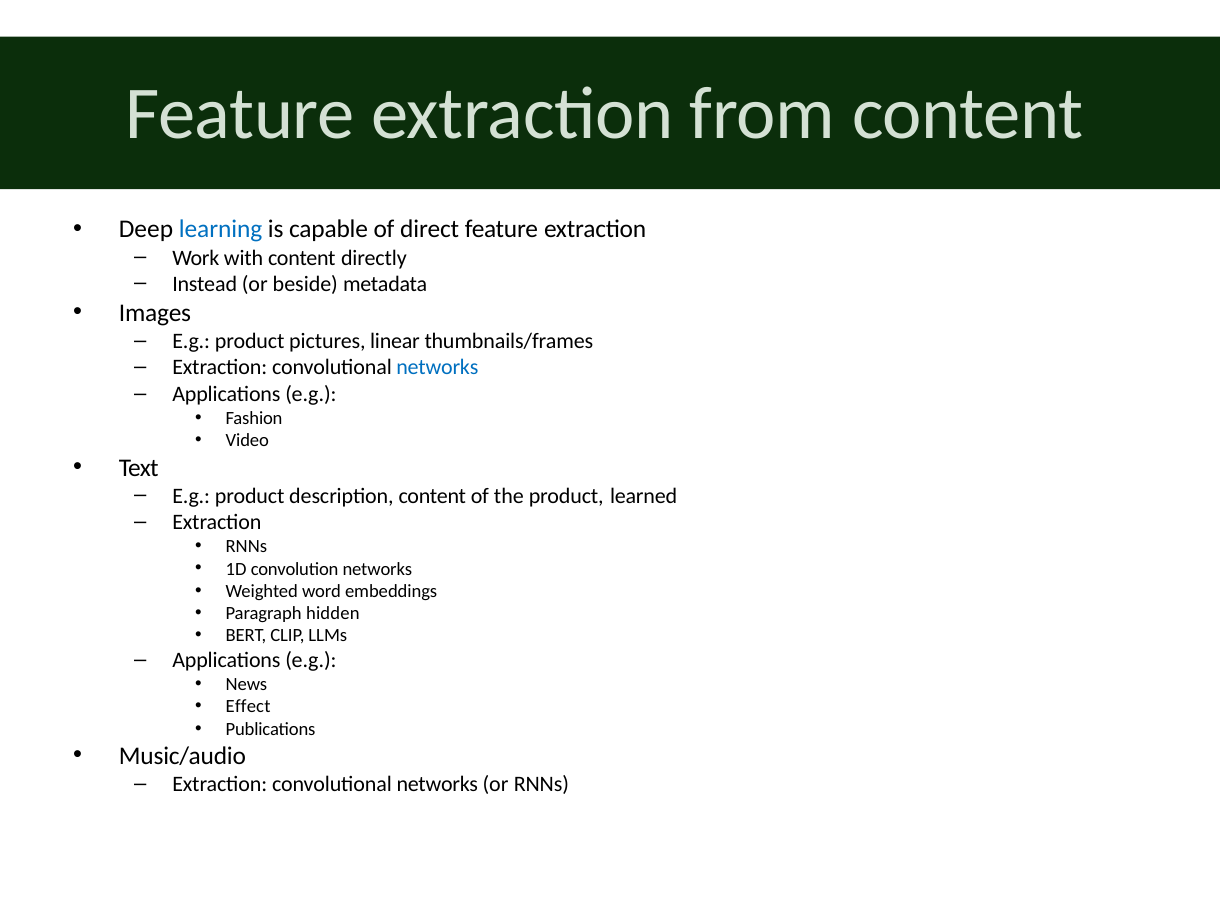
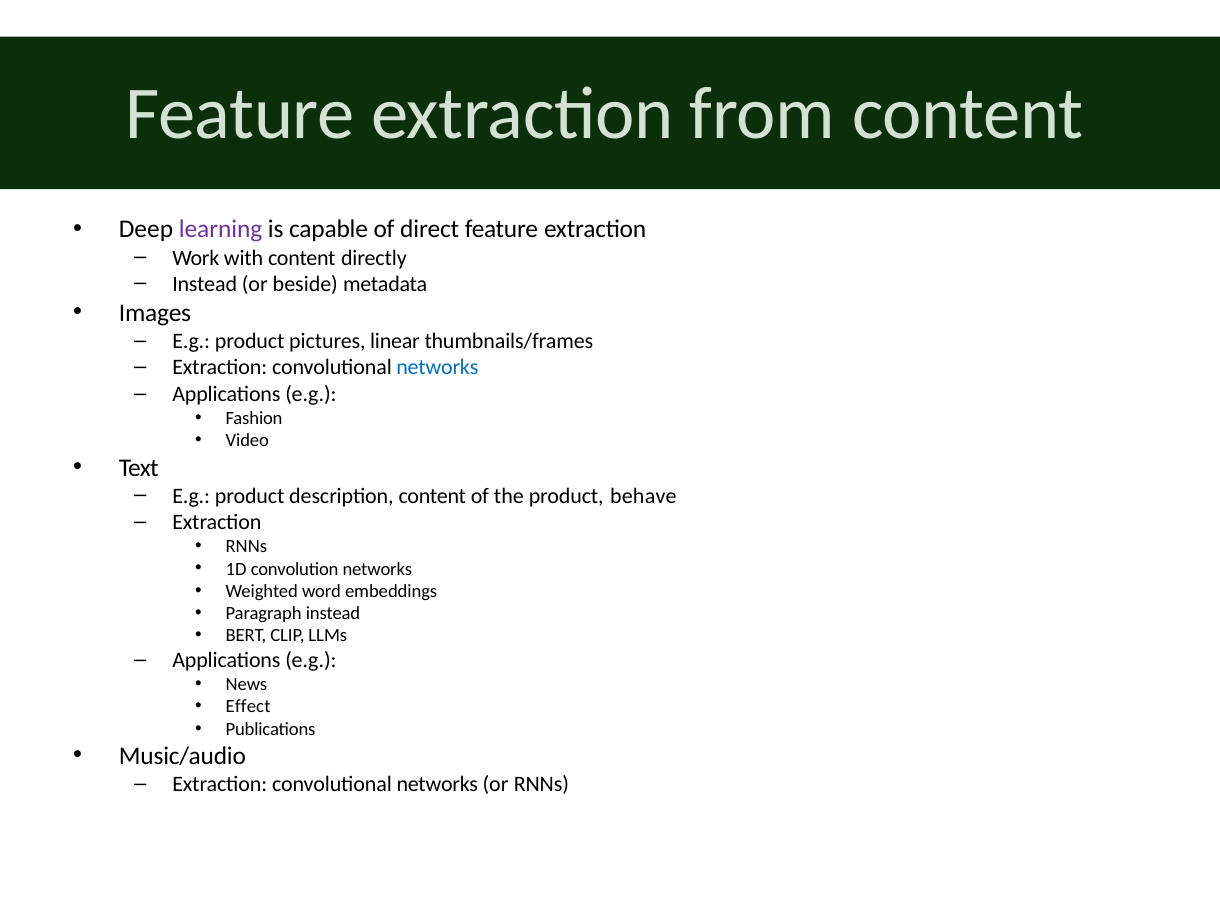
learning colour: blue -> purple
learned: learned -> behave
Paragraph hidden: hidden -> instead
